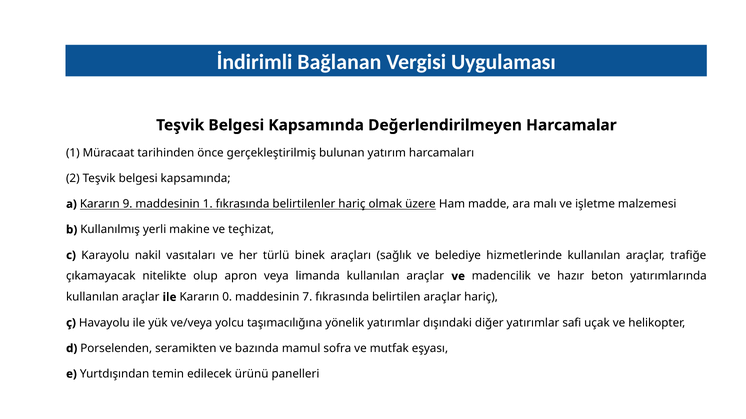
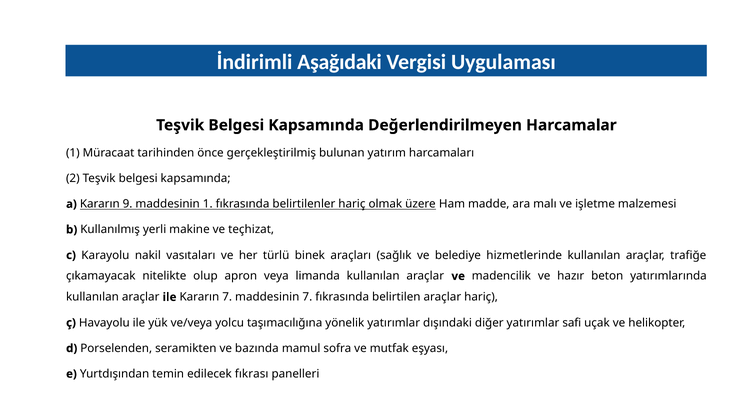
Bağlanan: Bağlanan -> Aşağıdaki
Kararın 0: 0 -> 7
ürünü: ürünü -> fıkrası
